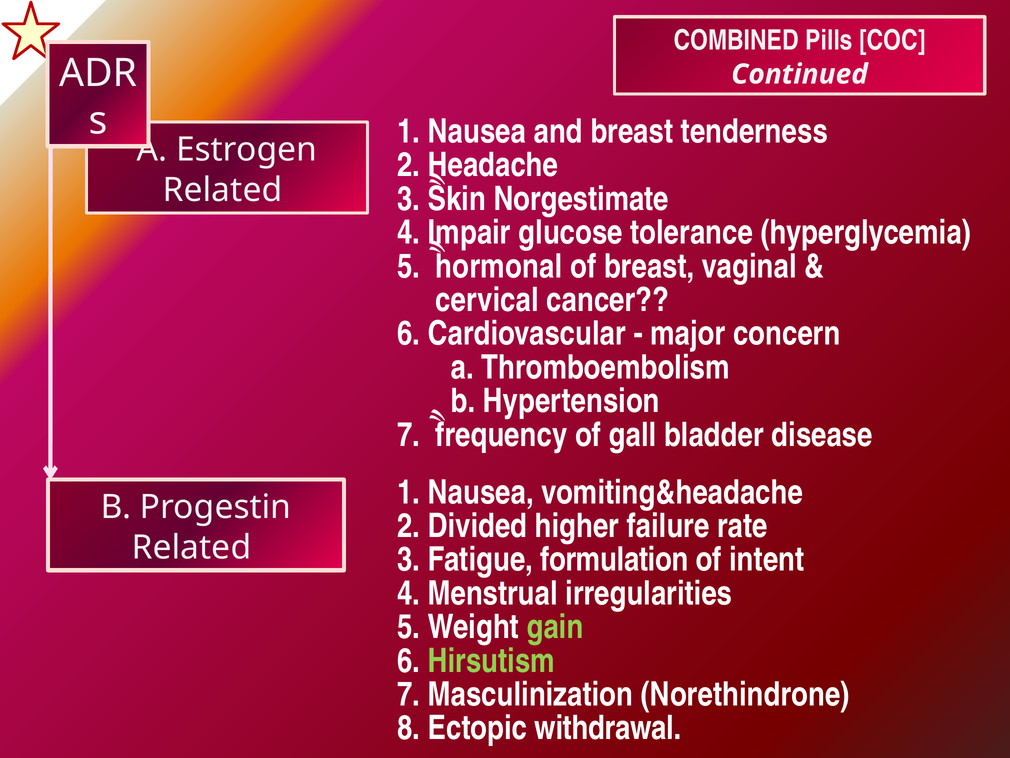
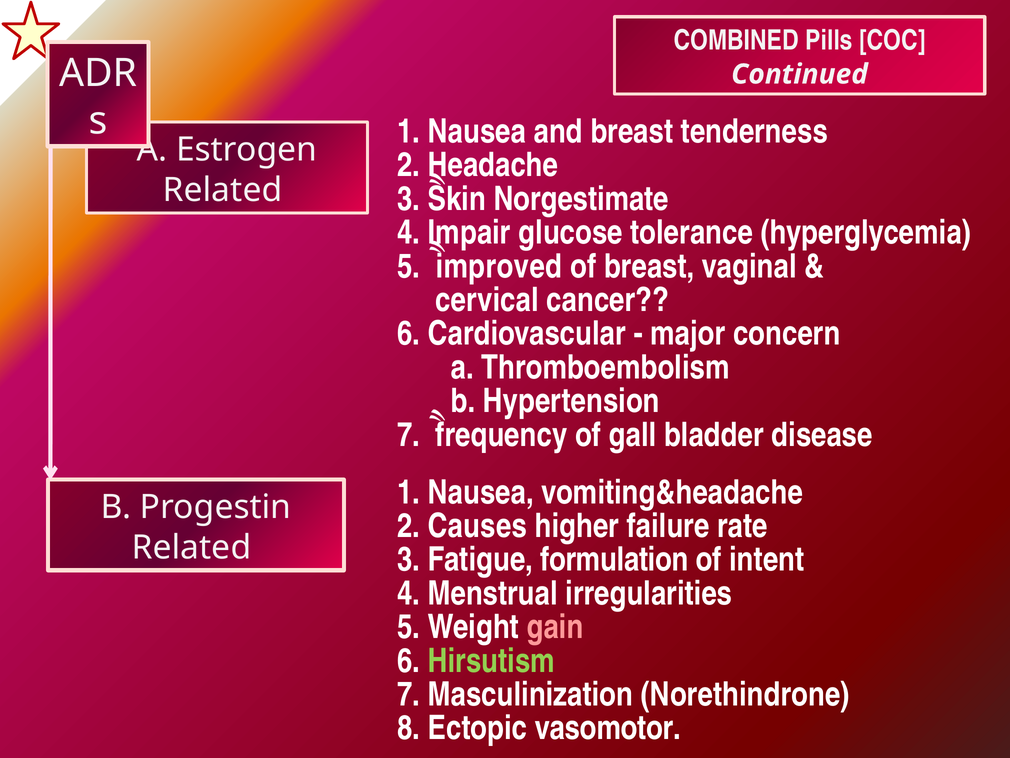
hormonal: hormonal -> improved
Divided: Divided -> Causes
gain colour: light green -> pink
withdrawal: withdrawal -> vasomotor
